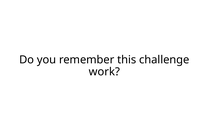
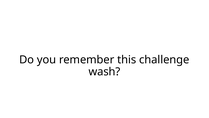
work: work -> wash
